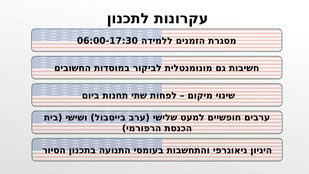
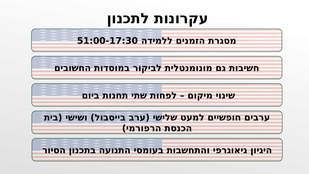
06:00-17:30: 06:00-17:30 -> 51:00-17:30
